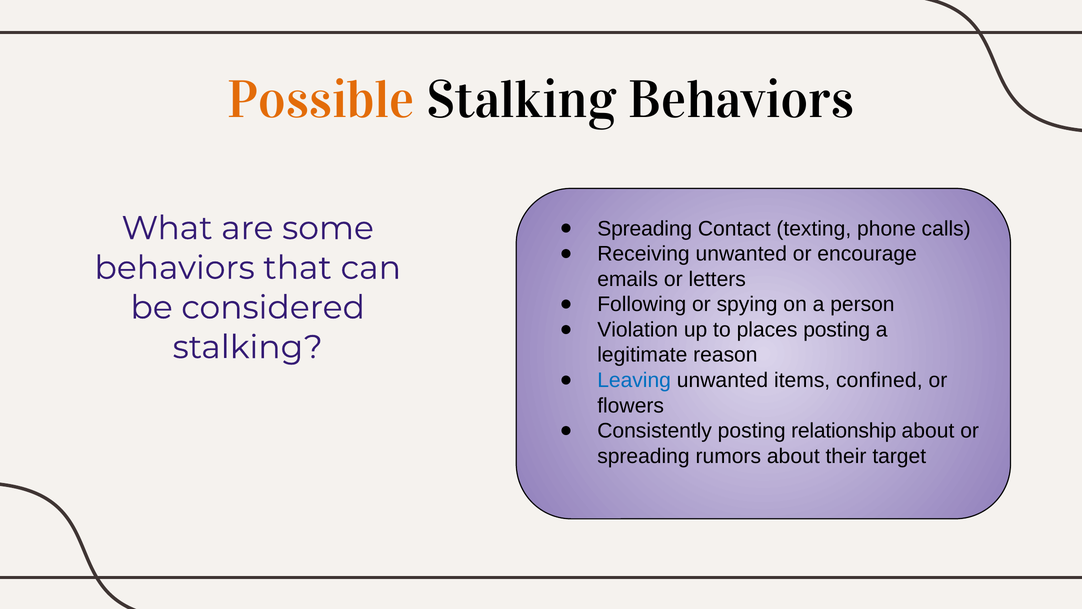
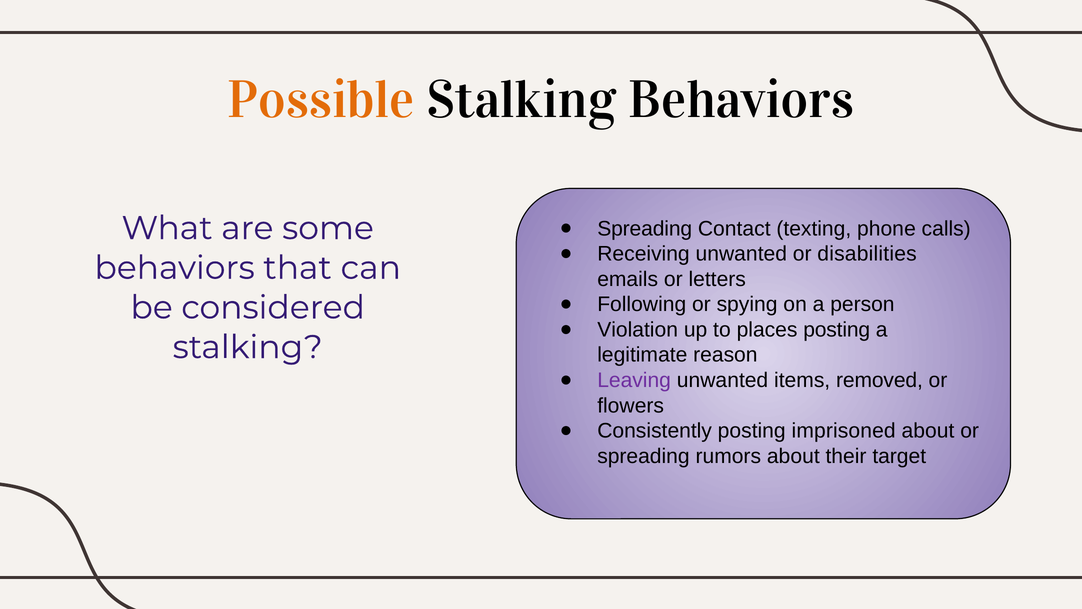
encourage: encourage -> disabilities
Leaving colour: blue -> purple
confined: confined -> removed
relationship: relationship -> imprisoned
